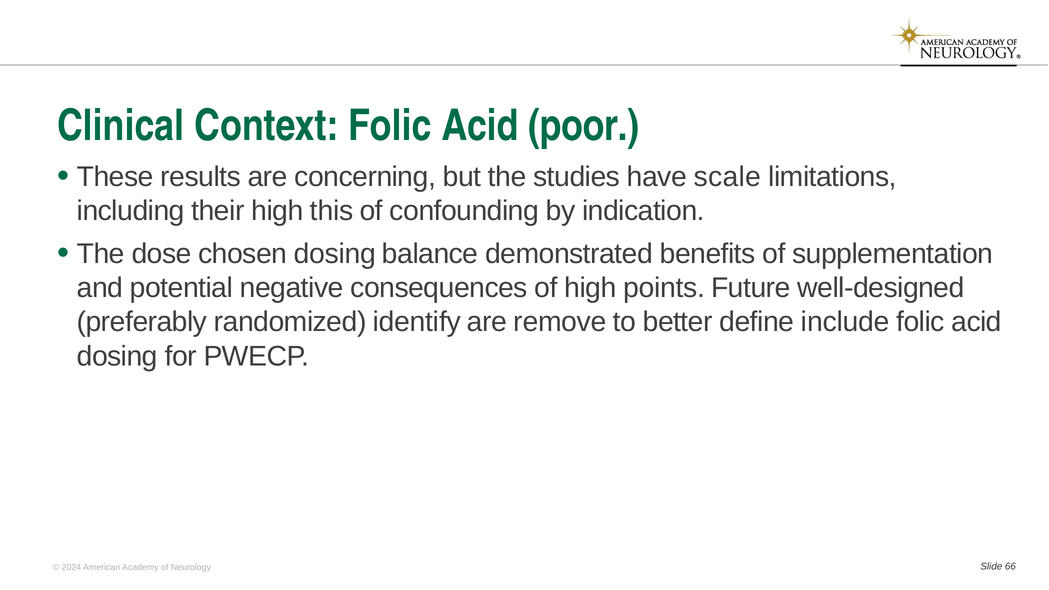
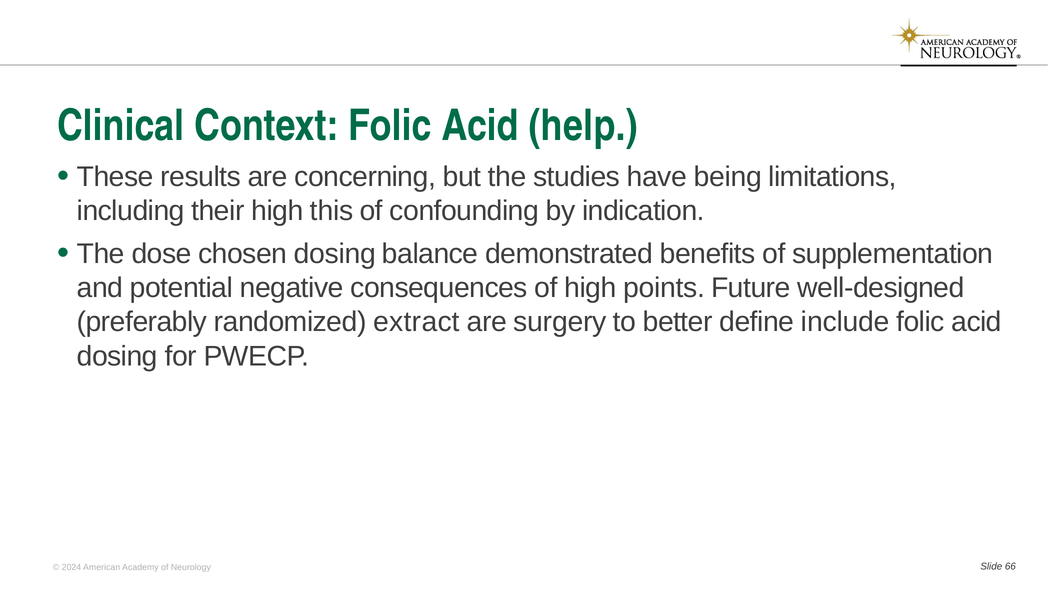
poor: poor -> help
scale: scale -> being
identify: identify -> extract
remove: remove -> surgery
